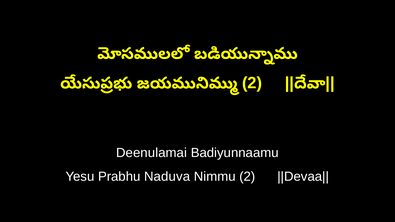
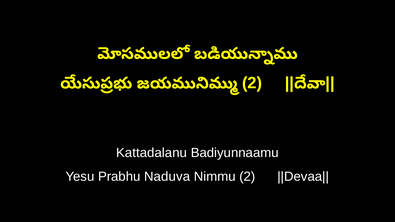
Deenulamai: Deenulamai -> Kattadalanu
